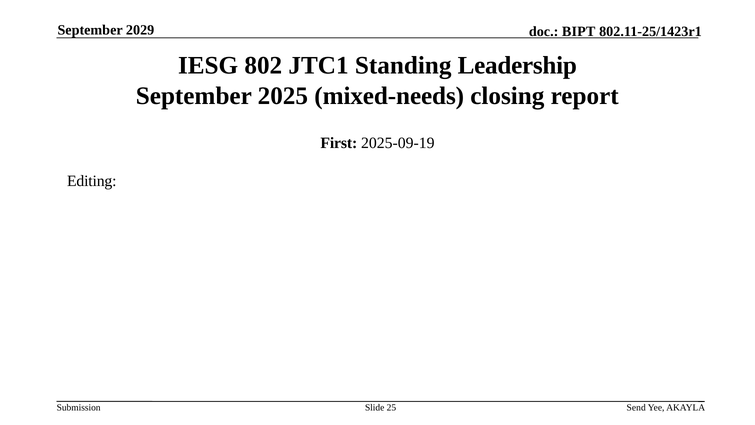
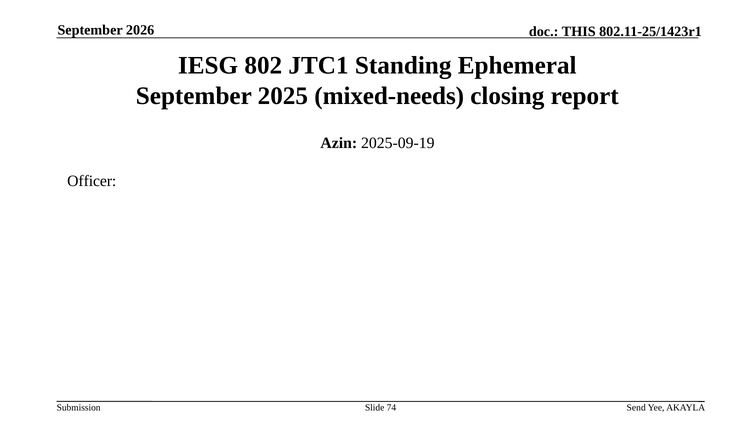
2029: 2029 -> 2026
BIPT: BIPT -> THIS
Leadership: Leadership -> Ephemeral
First: First -> Azin
Editing: Editing -> Officer
25: 25 -> 74
